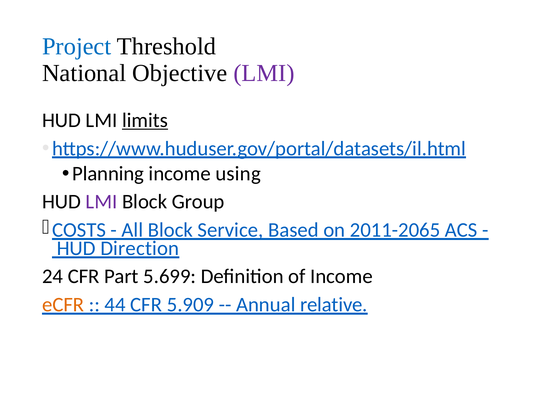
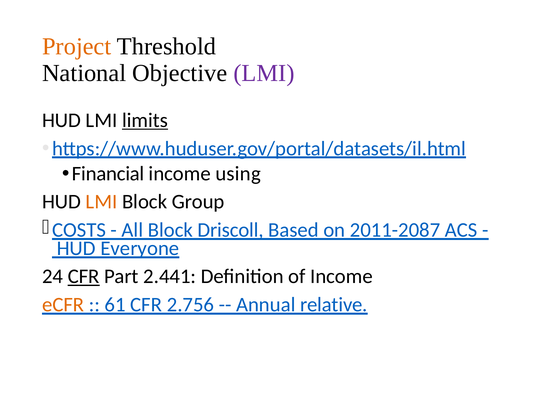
Project colour: blue -> orange
Planning: Planning -> Financial
LMI at (101, 202) colour: purple -> orange
Service: Service -> Driscoll
2011-2065: 2011-2065 -> 2011-2087
Direction: Direction -> Everyone
CFR at (84, 277) underline: none -> present
5.699: 5.699 -> 2.441
44: 44 -> 61
5.909: 5.909 -> 2.756
